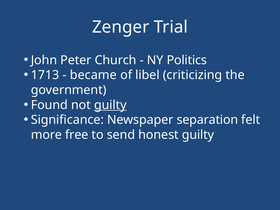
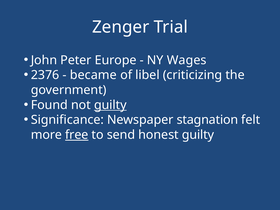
Church: Church -> Europe
Politics: Politics -> Wages
1713: 1713 -> 2376
separation: separation -> stagnation
free underline: none -> present
